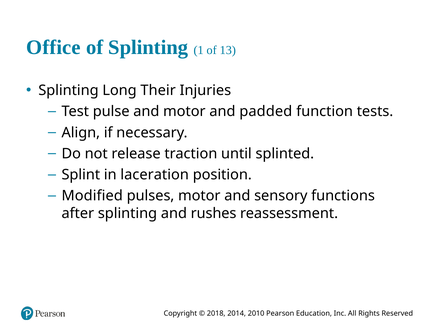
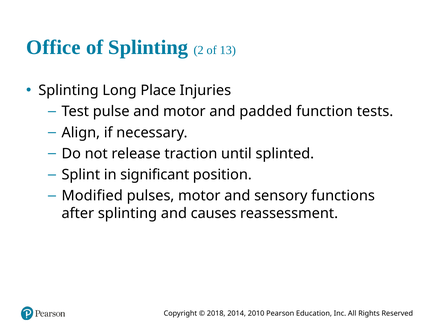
1: 1 -> 2
Their: Their -> Place
laceration: laceration -> significant
rushes: rushes -> causes
